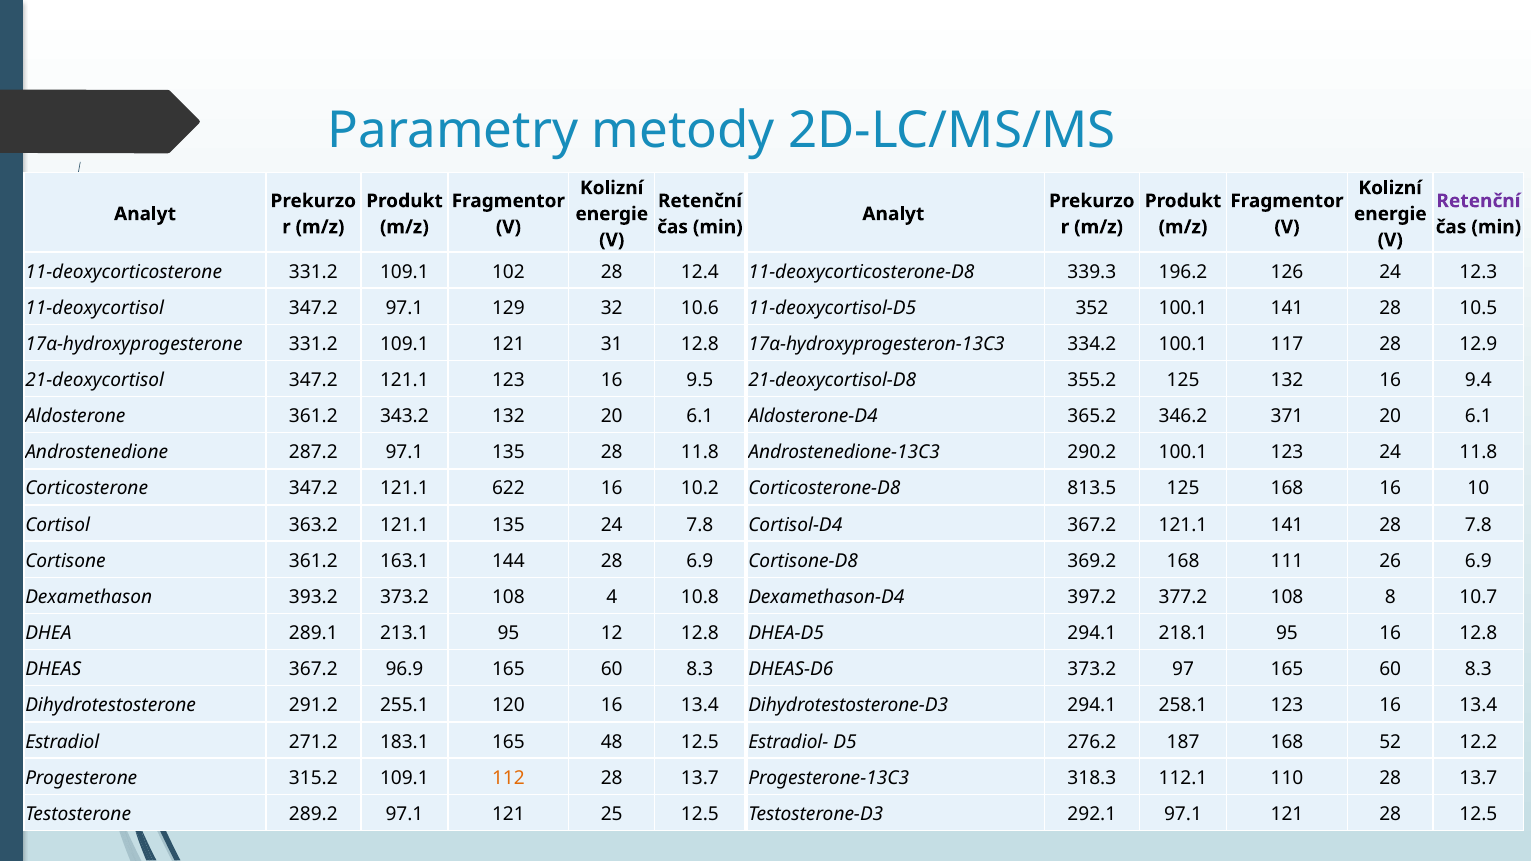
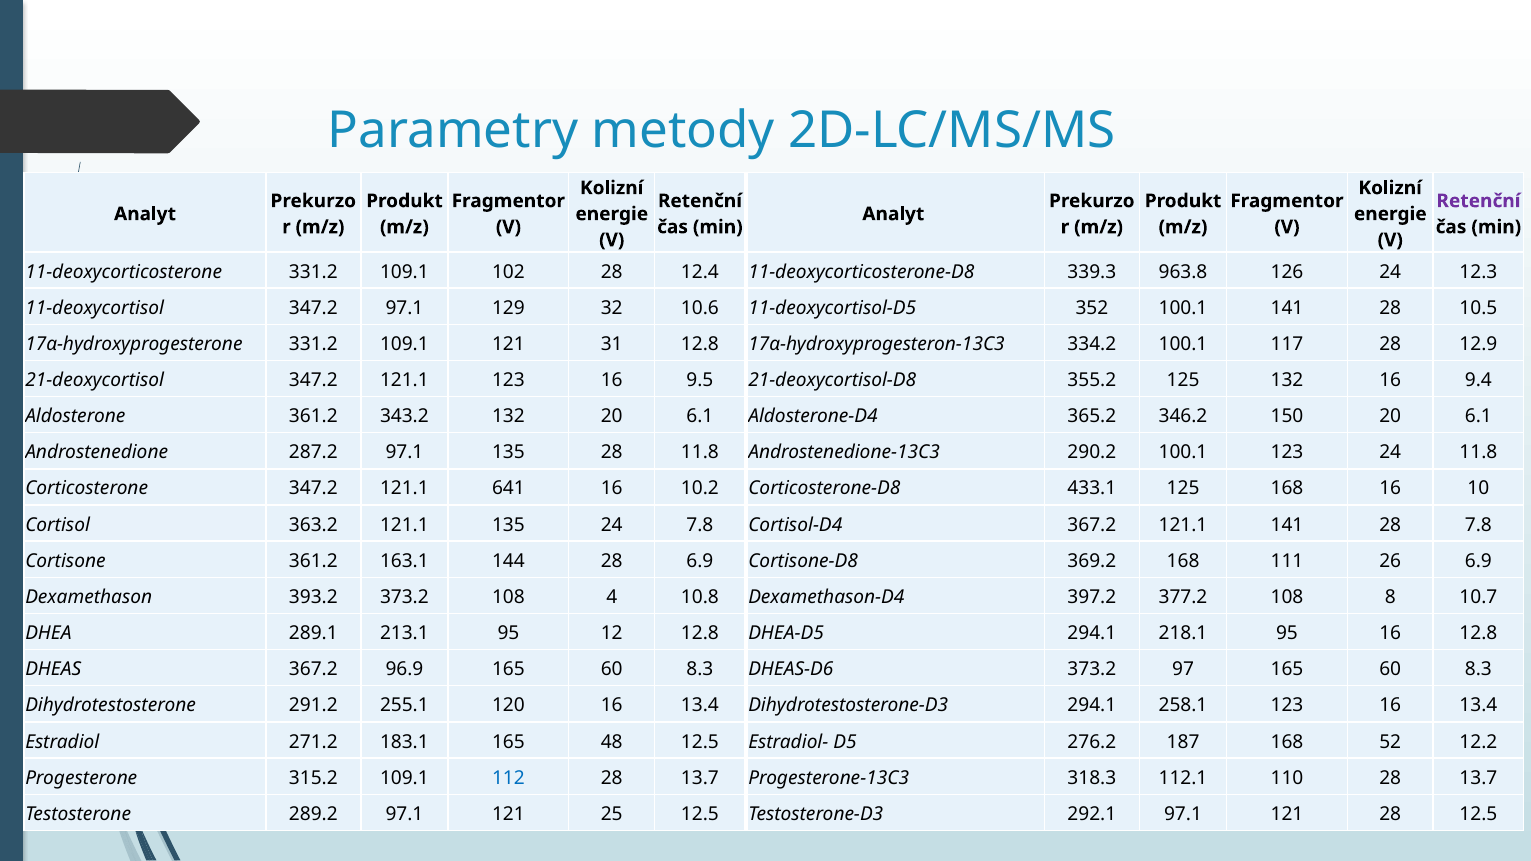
196.2: 196.2 -> 963.8
371: 371 -> 150
622: 622 -> 641
813.5: 813.5 -> 433.1
112 colour: orange -> blue
